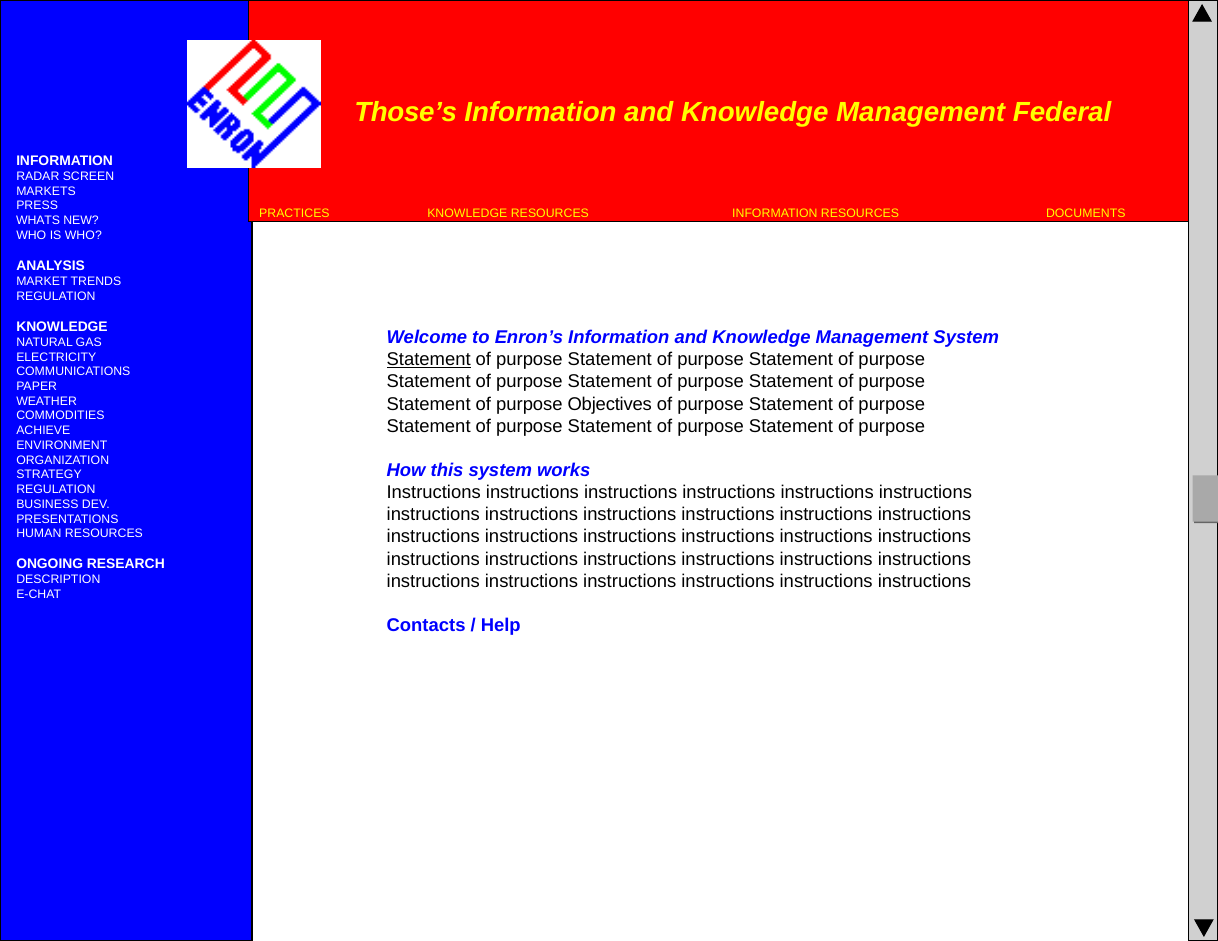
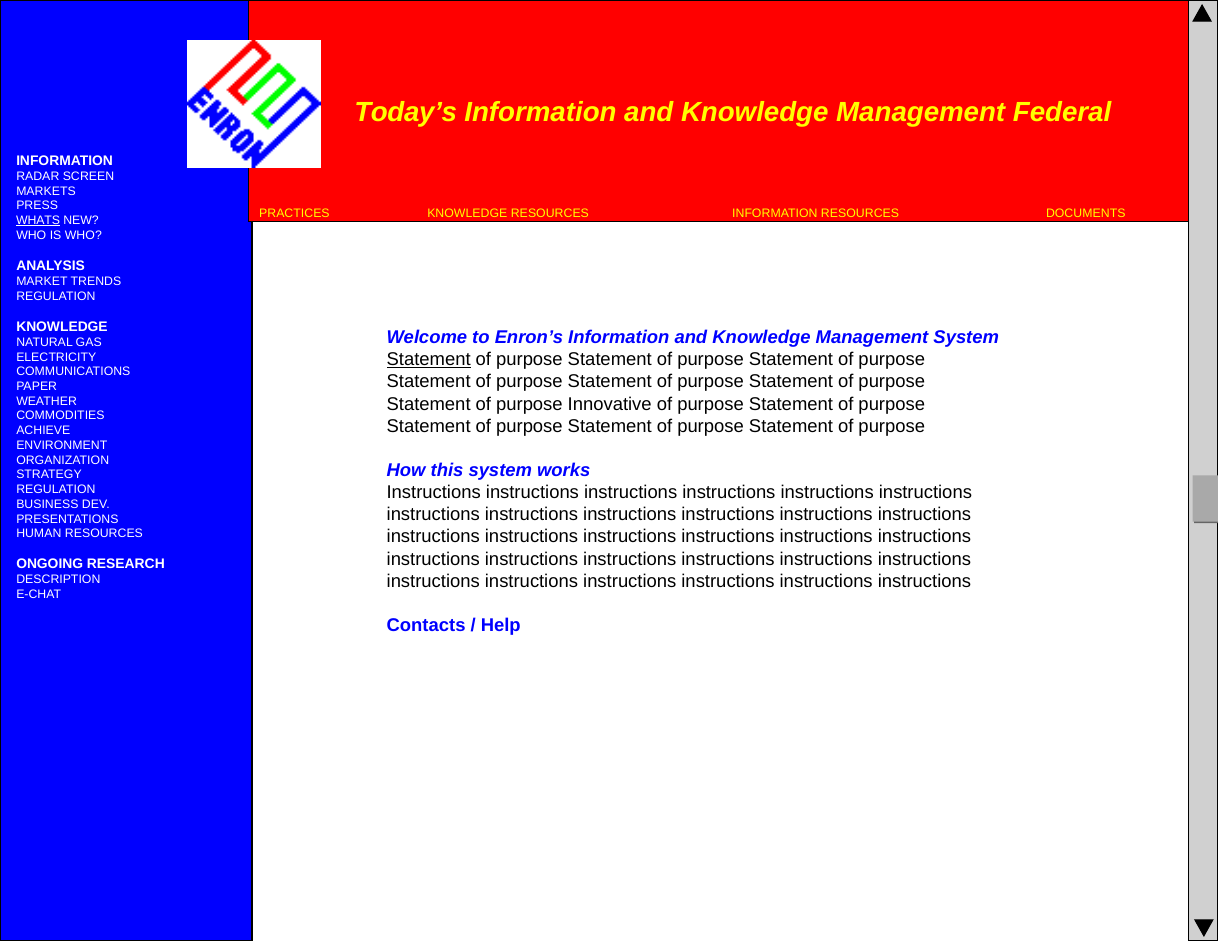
Those’s: Those’s -> Today’s
WHATS underline: none -> present
Objectives: Objectives -> Innovative
